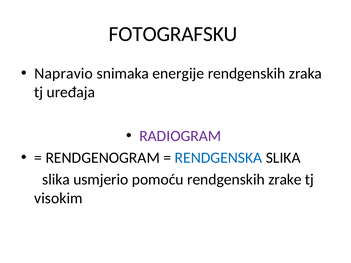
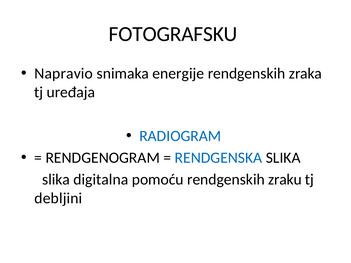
RADIOGRAM colour: purple -> blue
usmjerio: usmjerio -> digitalna
zrake: zrake -> zraku
visokim: visokim -> debljini
